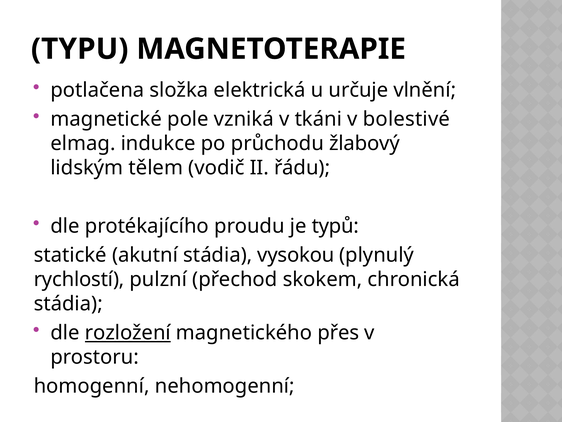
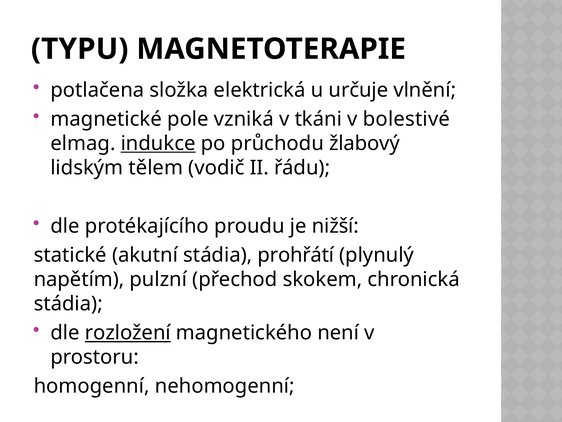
indukce underline: none -> present
typů: typů -> nižší
vysokou: vysokou -> prohřátí
rychlostí: rychlostí -> napětím
přes: přes -> není
